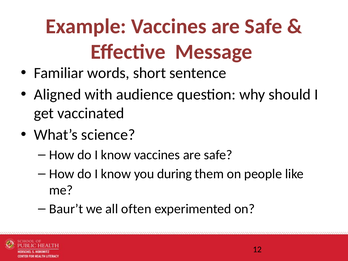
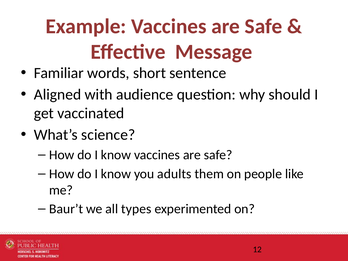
during: during -> adults
often: often -> types
